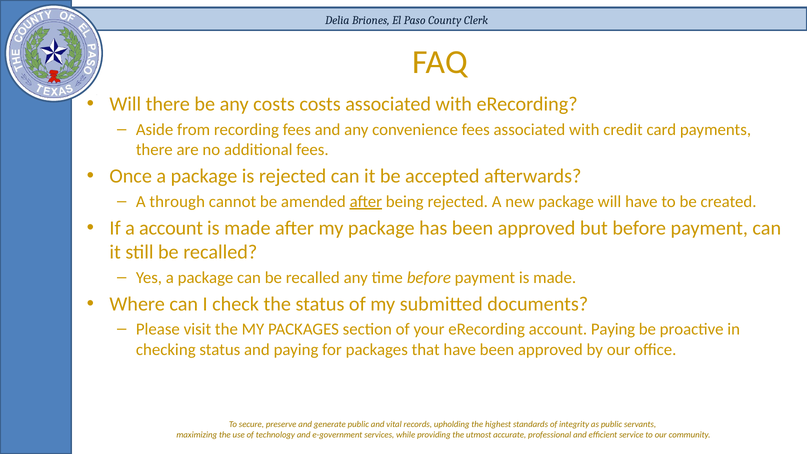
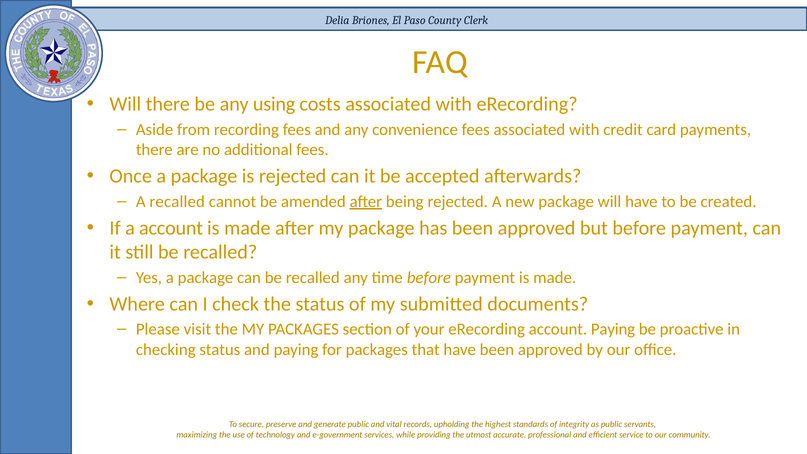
any costs: costs -> using
A through: through -> recalled
